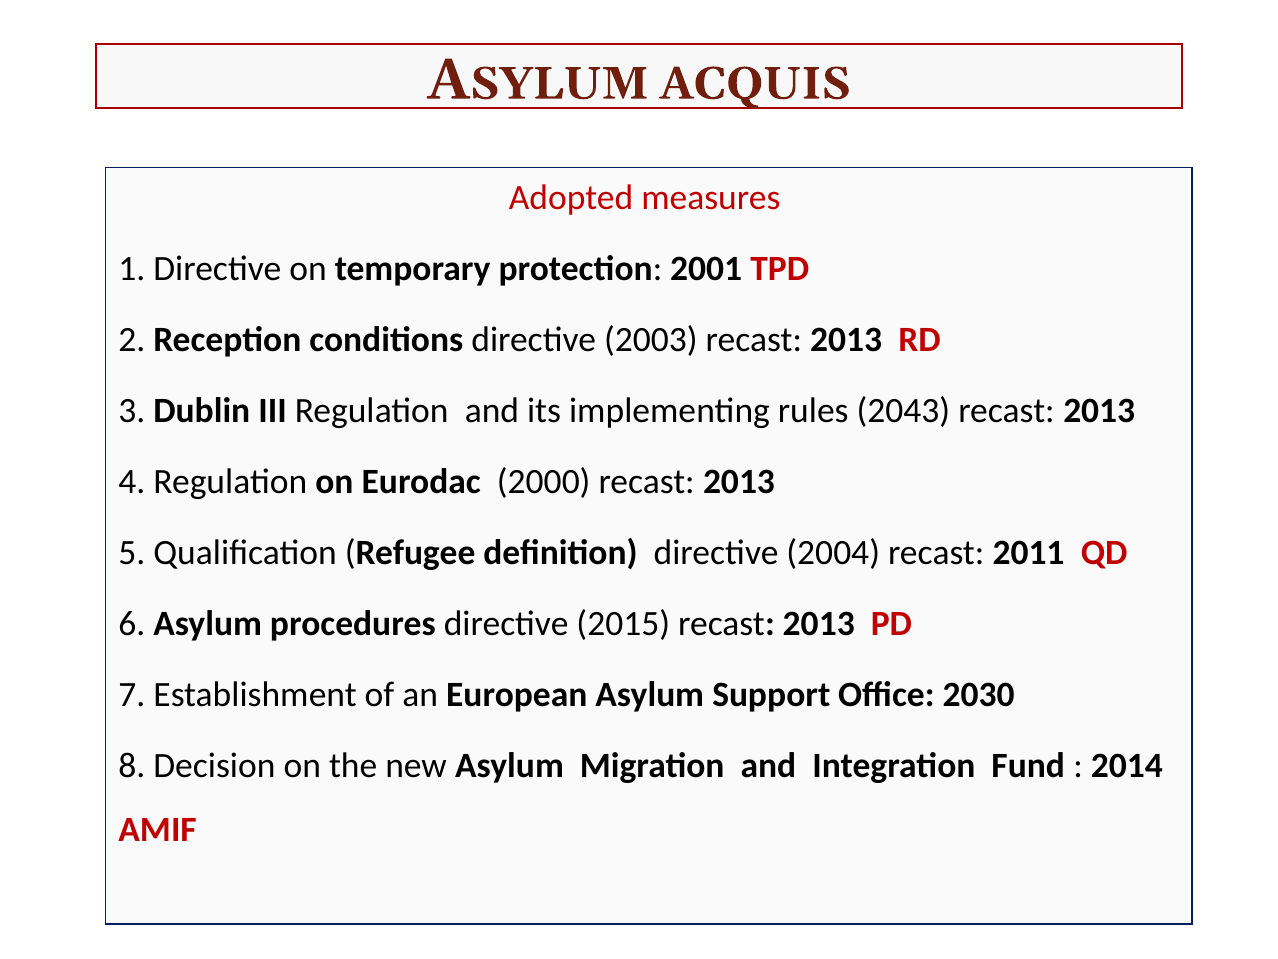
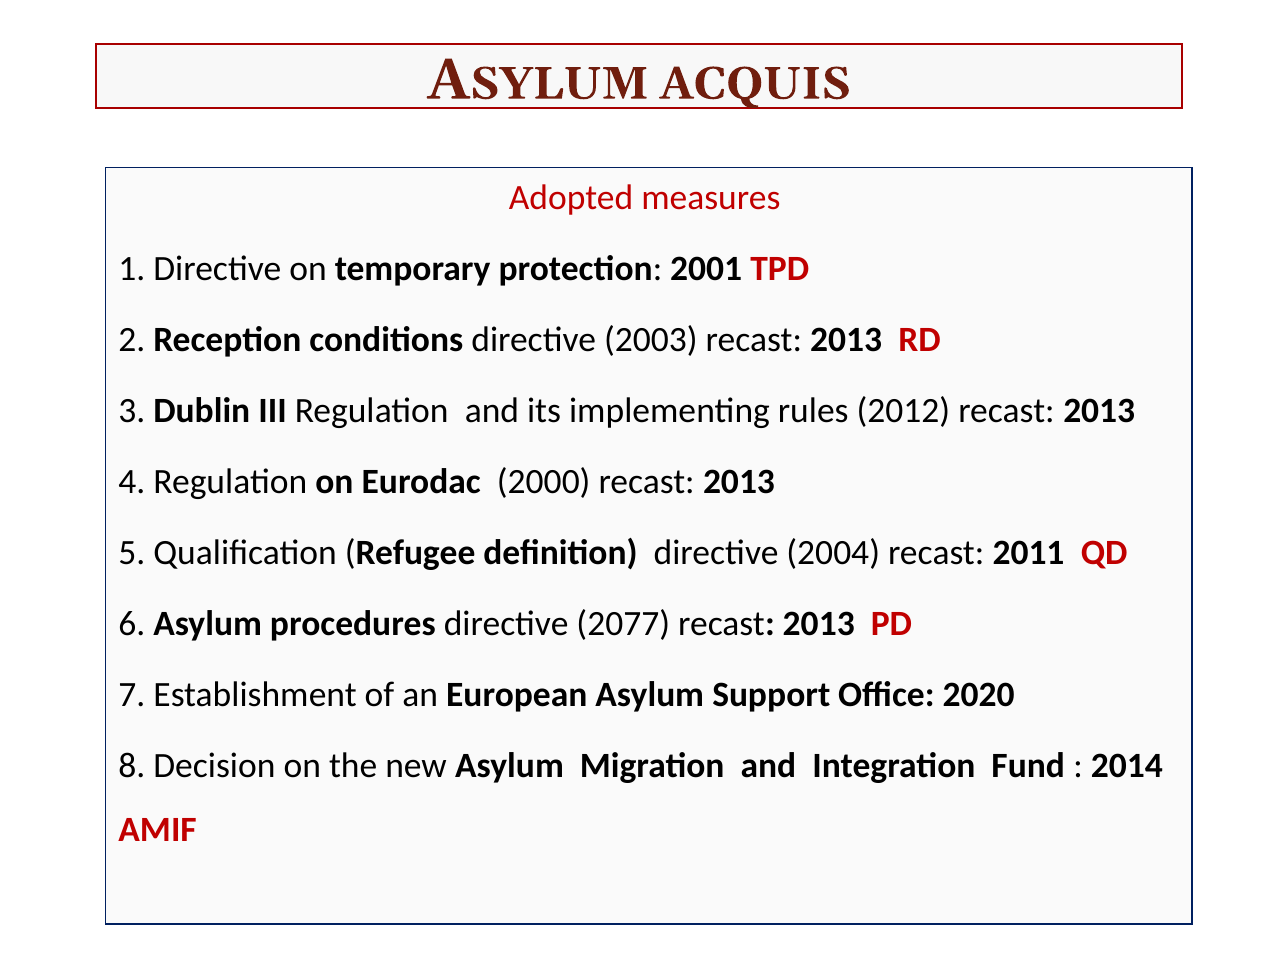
2043: 2043 -> 2012
2015: 2015 -> 2077
2030: 2030 -> 2020
